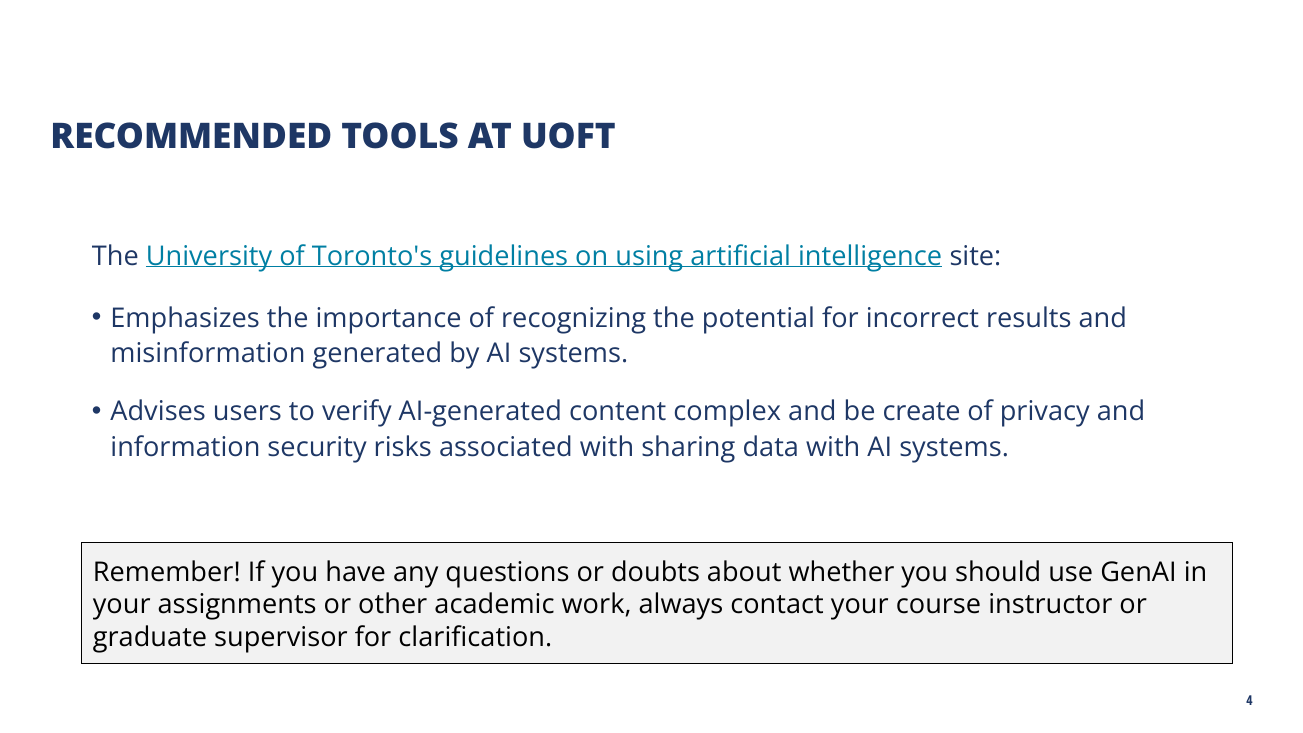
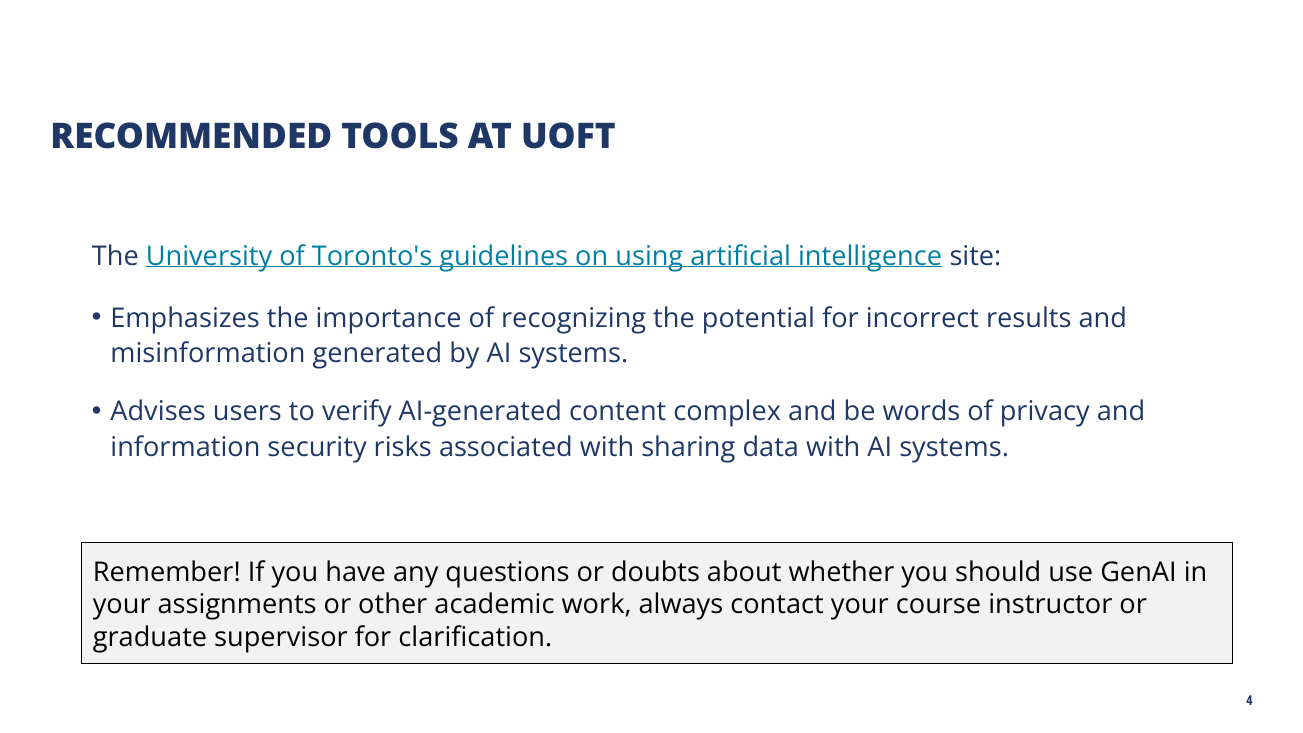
create: create -> words
